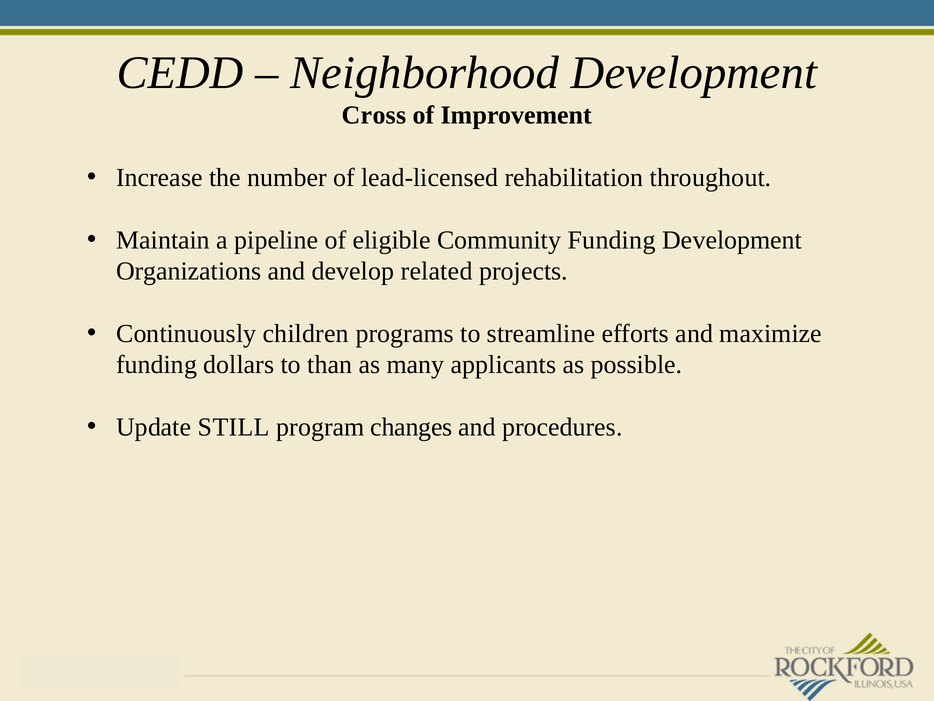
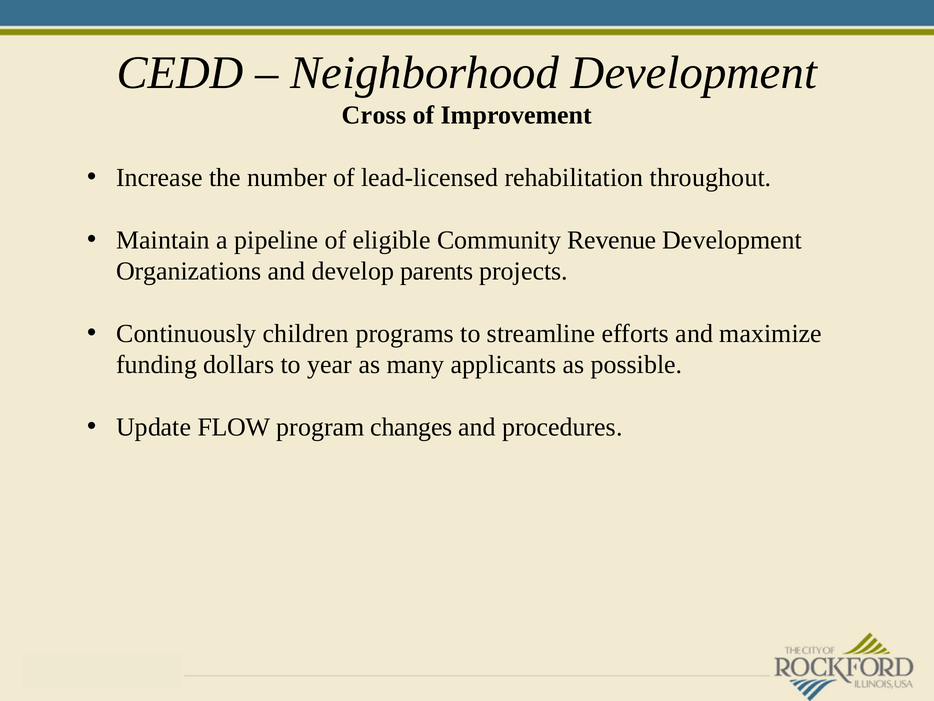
Community Funding: Funding -> Revenue
related: related -> parents
than: than -> year
STILL: STILL -> FLOW
